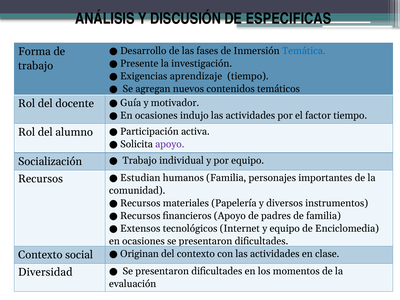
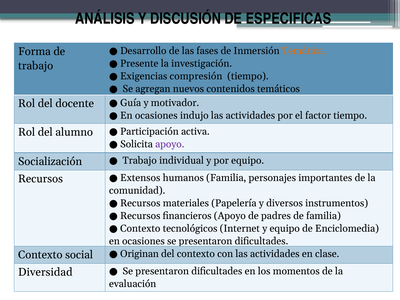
Temática colour: blue -> orange
aprendizaje: aprendizaje -> compresión
Estudian: Estudian -> Extensos
Extensos at (140, 229): Extensos -> Contexto
